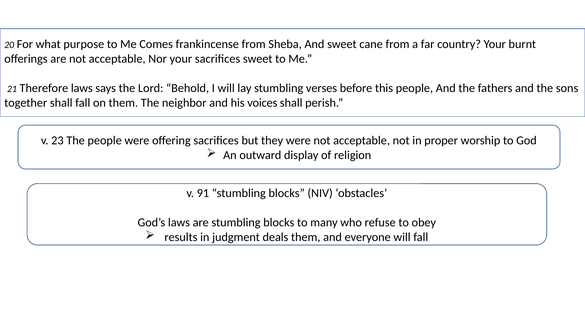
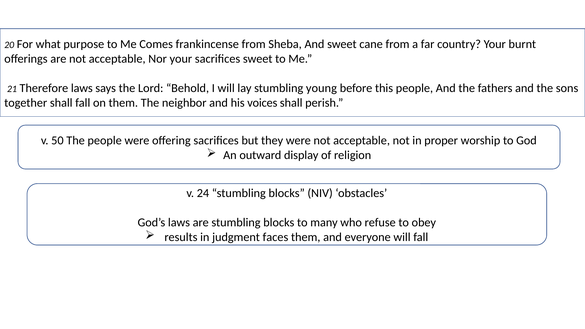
verses: verses -> young
23: 23 -> 50
91: 91 -> 24
deals: deals -> faces
